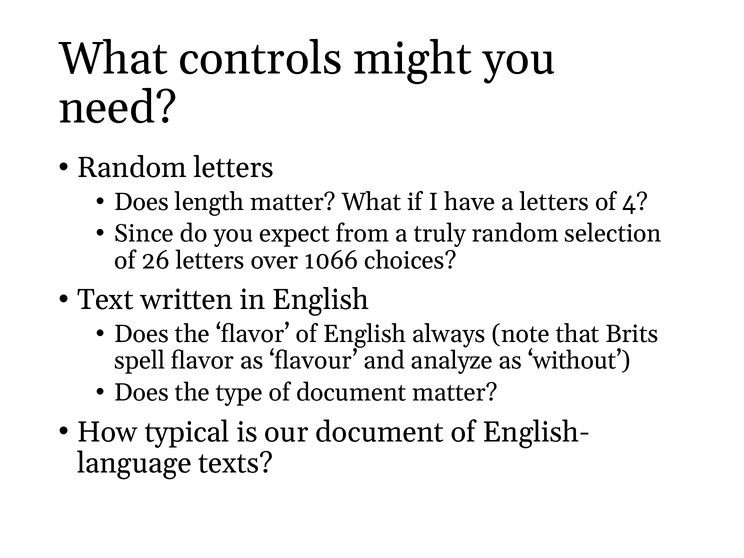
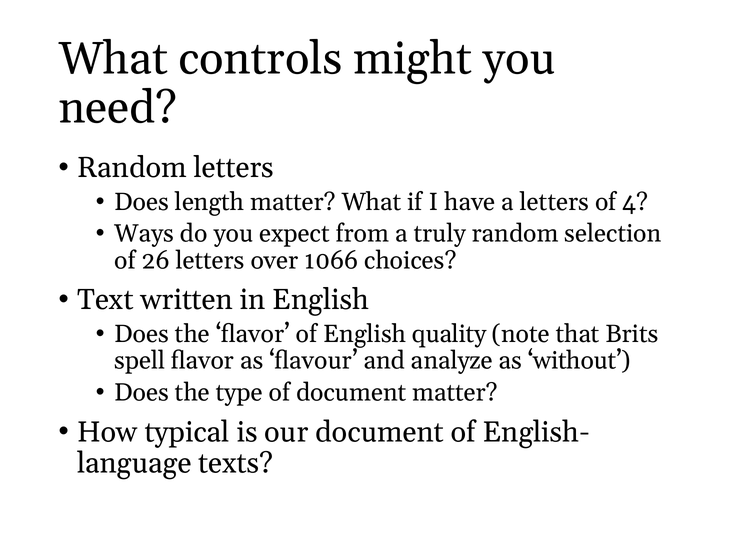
Since: Since -> Ways
always: always -> quality
